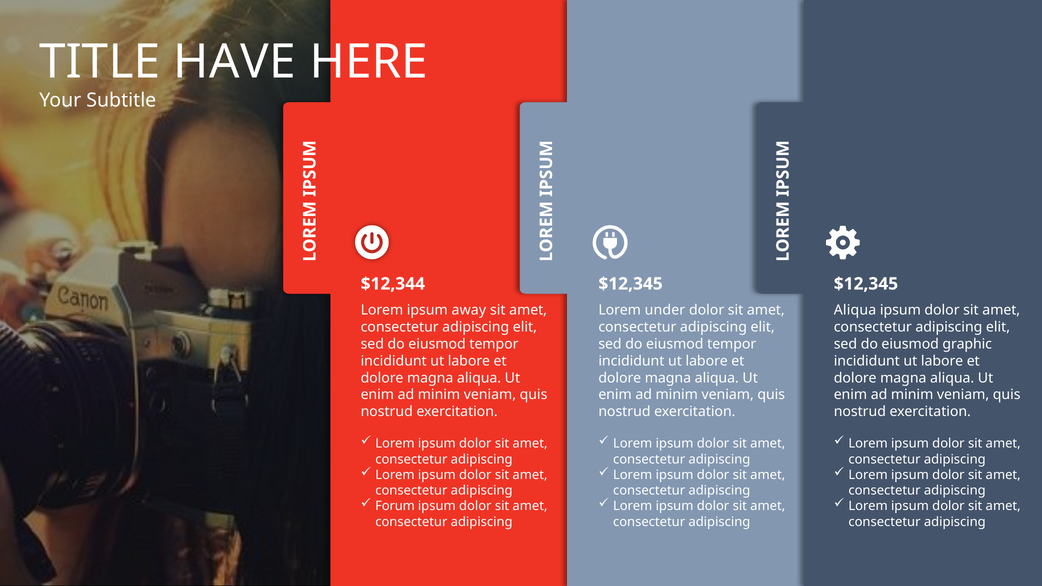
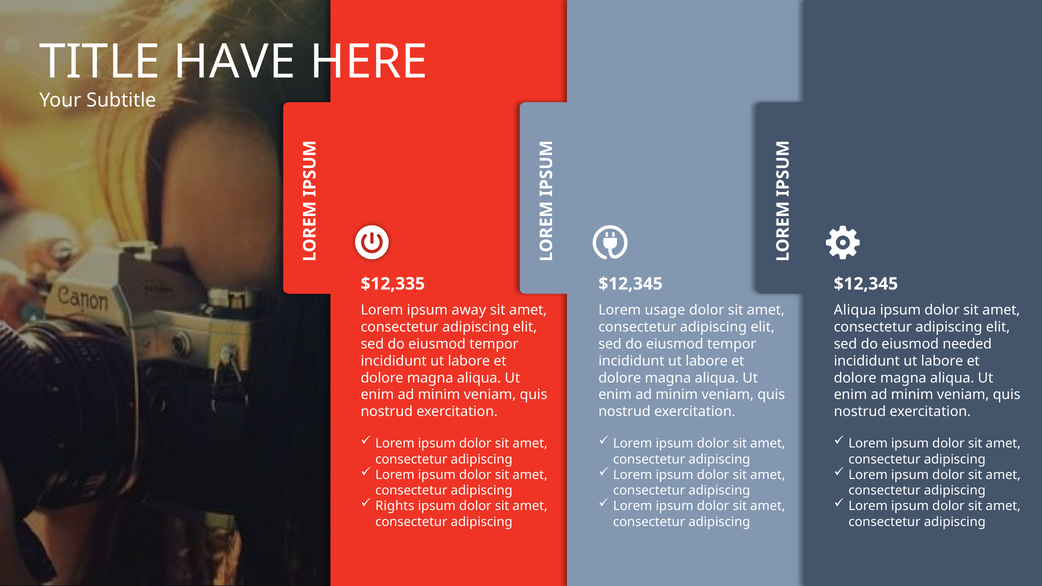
$12,344: $12,344 -> $12,335
under: under -> usage
graphic: graphic -> needed
Forum: Forum -> Rights
